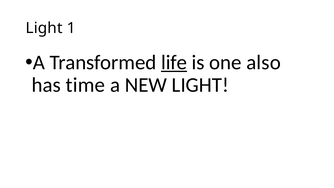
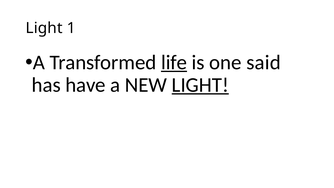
also: also -> said
time: time -> have
LIGHT at (200, 85) underline: none -> present
